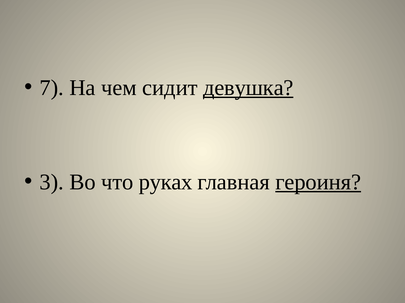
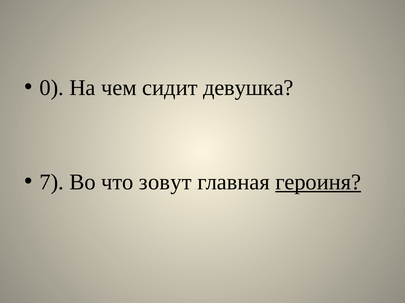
7: 7 -> 0
девушка underline: present -> none
3: 3 -> 7
руках: руках -> зовут
